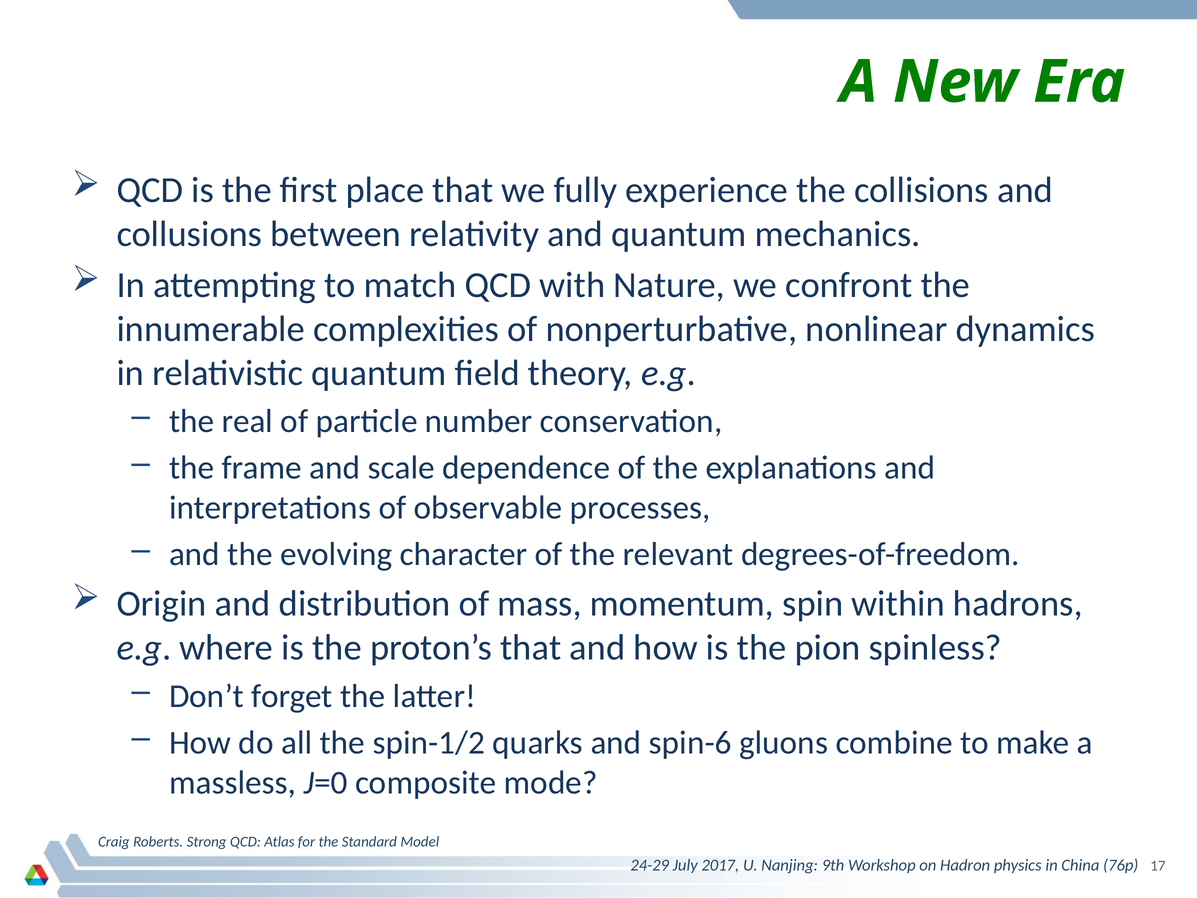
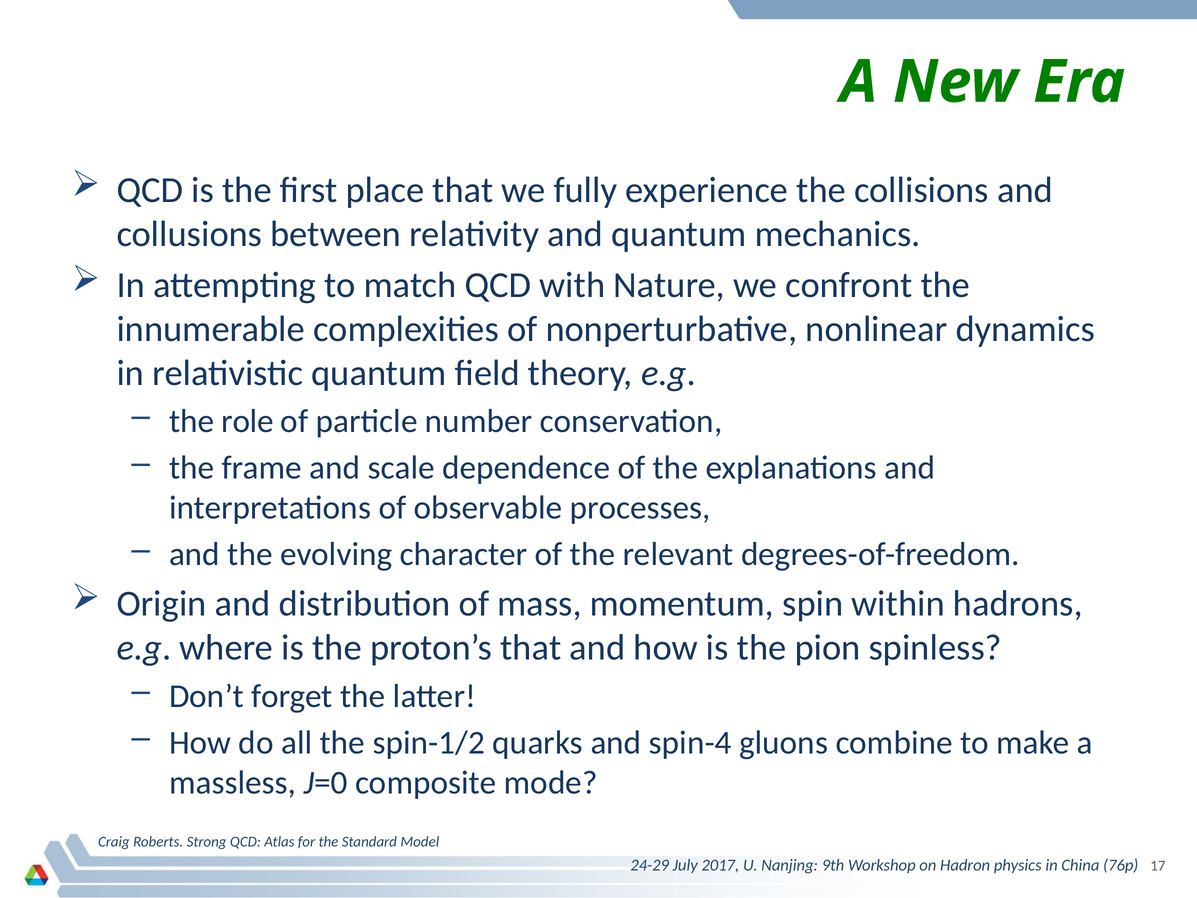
real: real -> role
spin-6: spin-6 -> spin-4
